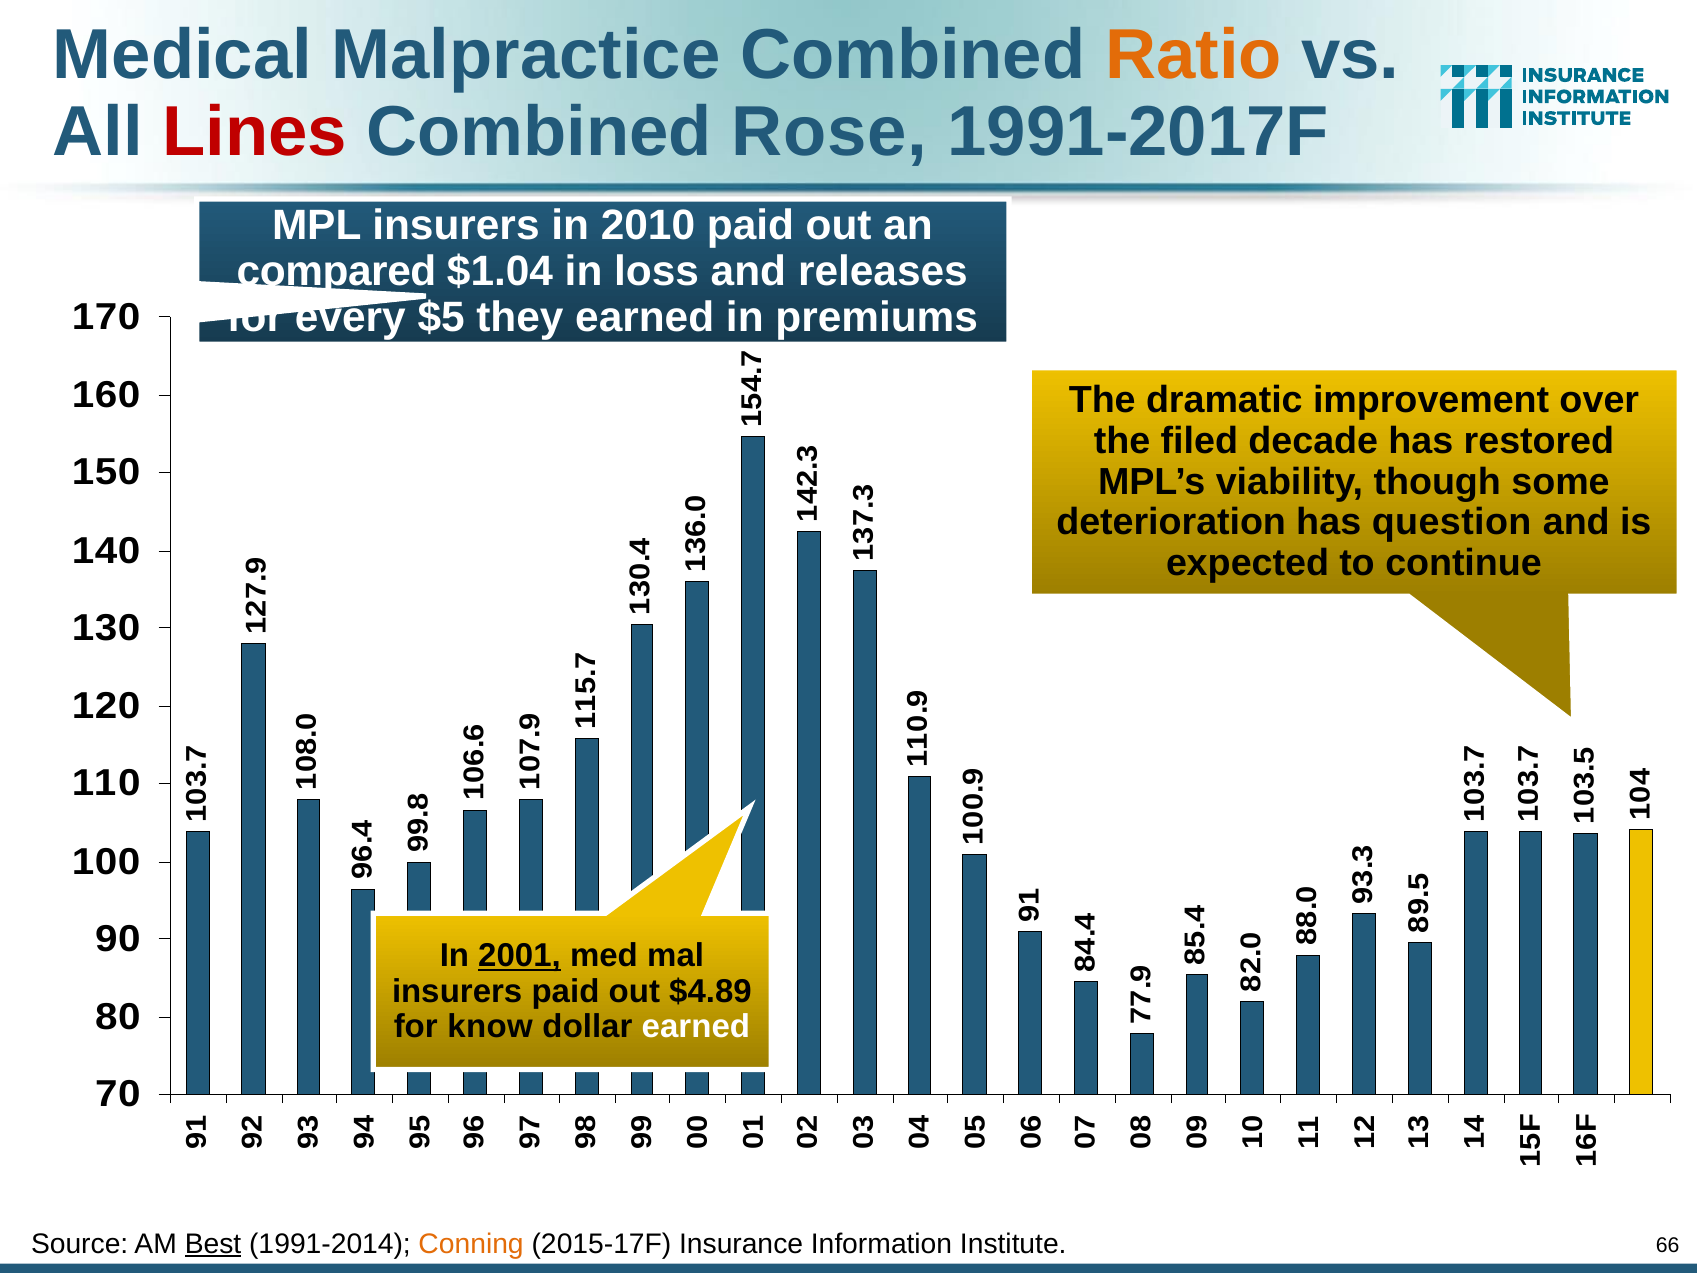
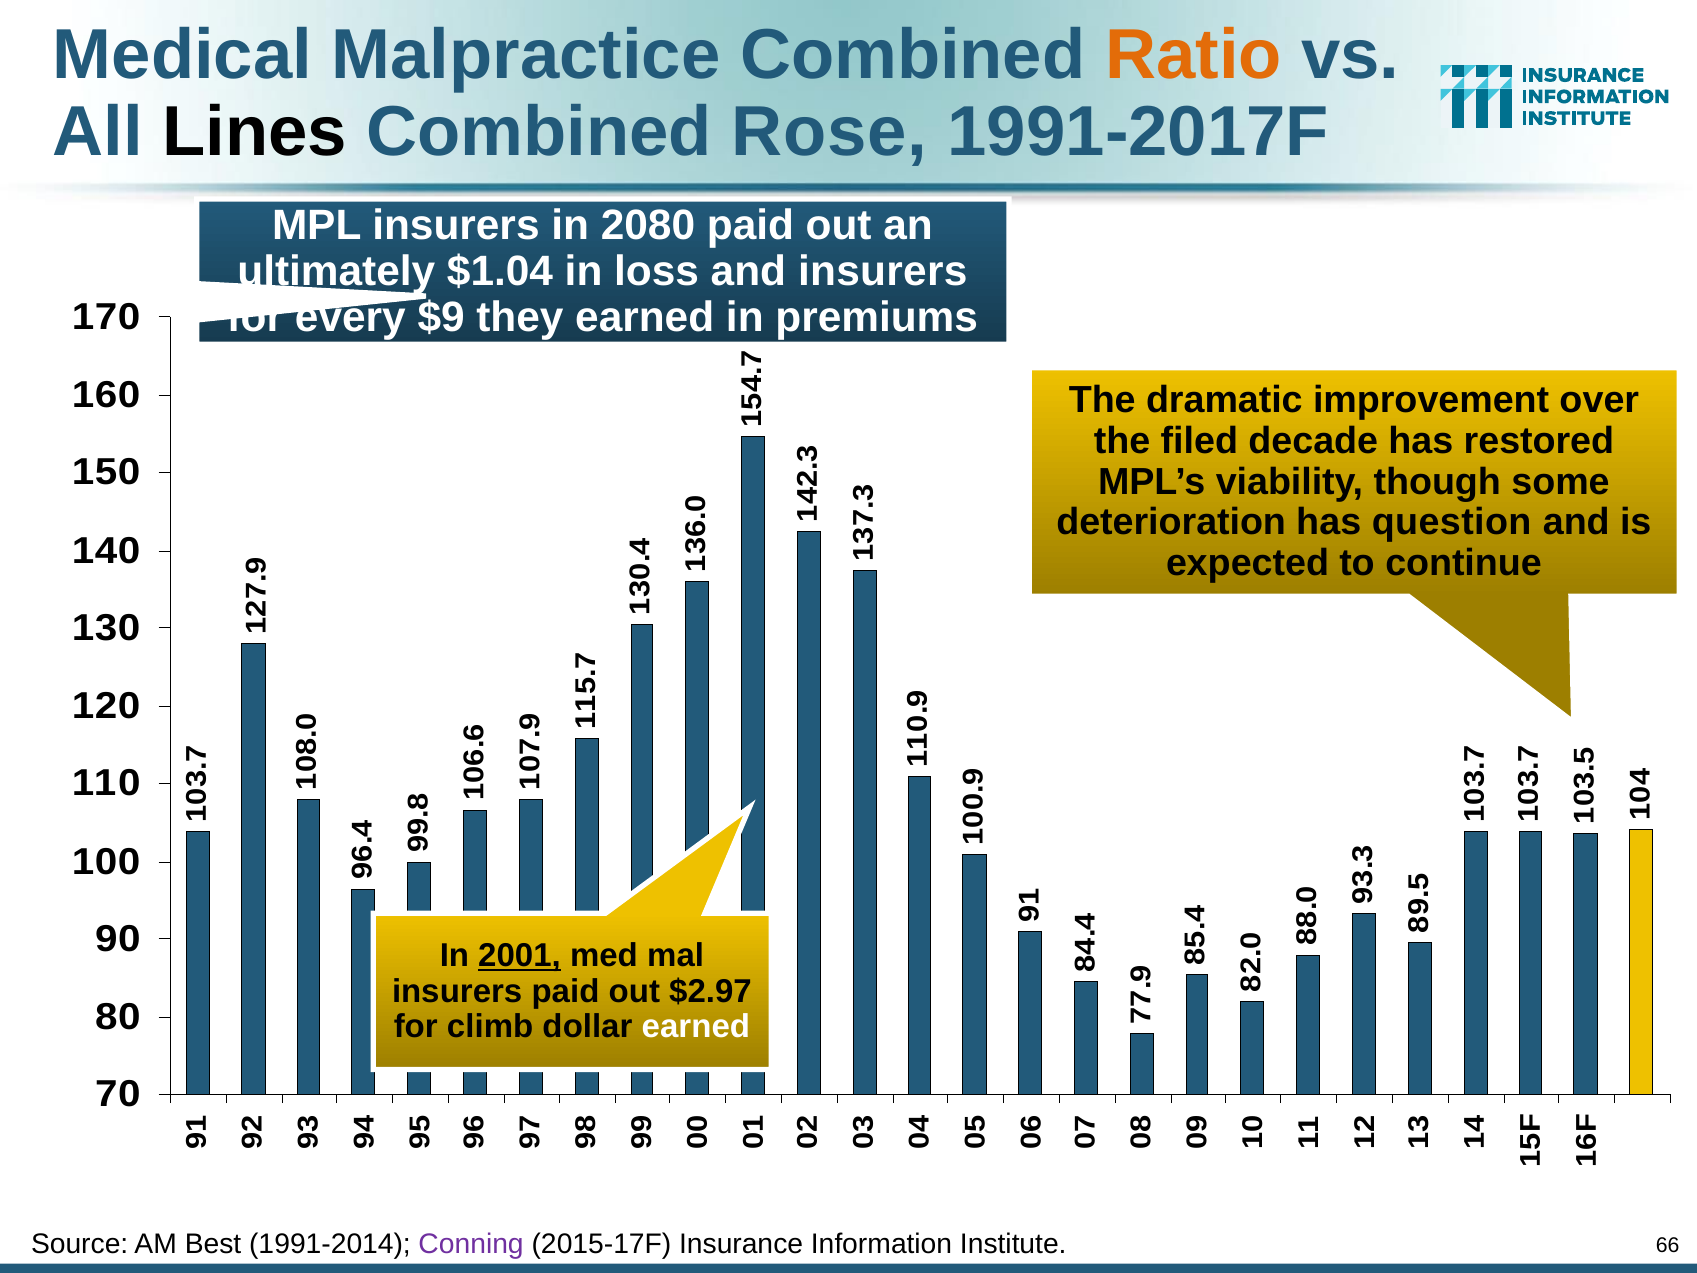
Lines colour: red -> black
2010: 2010 -> 2080
compared: compared -> ultimately
and releases: releases -> insurers
$5: $5 -> $9
$4.89: $4.89 -> $2.97
know: know -> climb
Best underline: present -> none
Conning colour: orange -> purple
